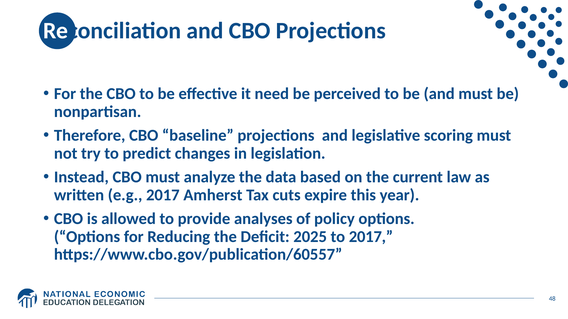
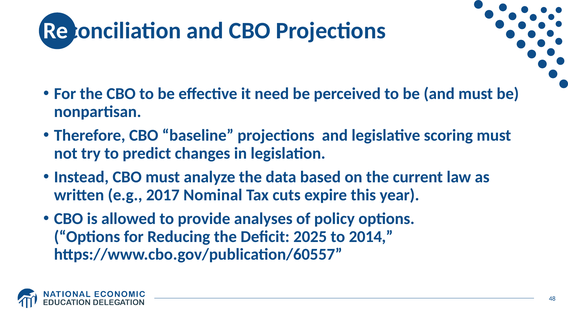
Amherst: Amherst -> Nominal
to 2017: 2017 -> 2014
